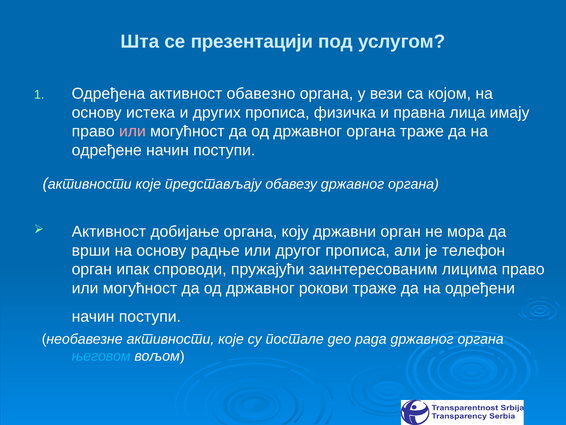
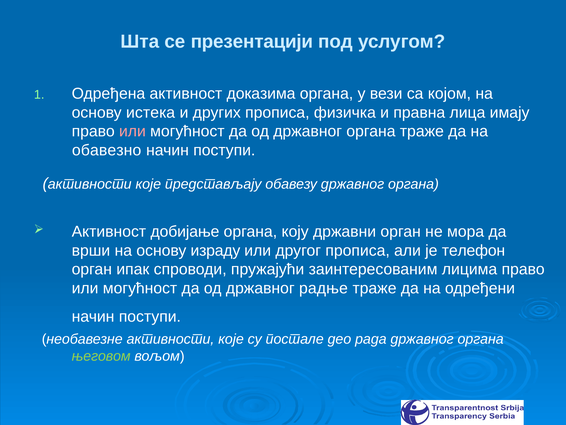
обавезно: обавезно -> доказима
одређене: одређене -> обавезно
радње: радње -> израду
рокови: рокови -> радње
његовом colour: light blue -> light green
